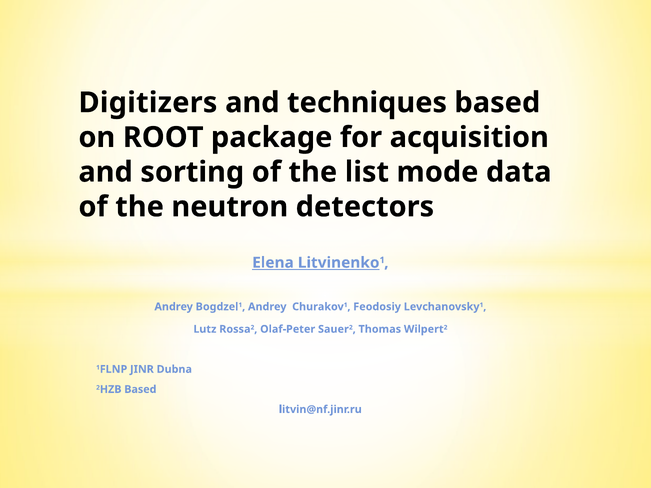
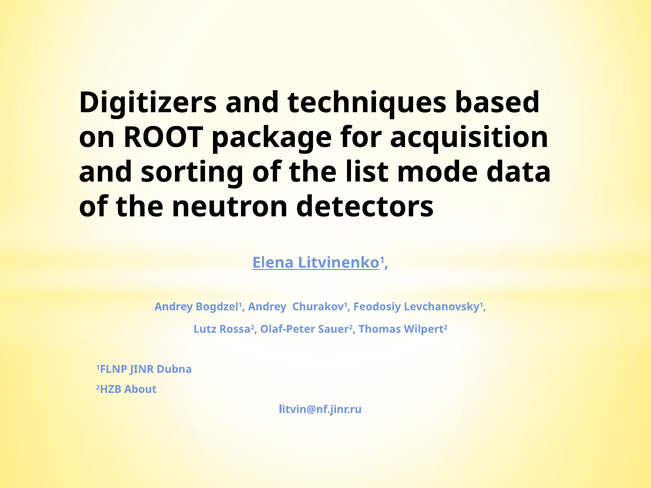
2HZB Based: Based -> About
